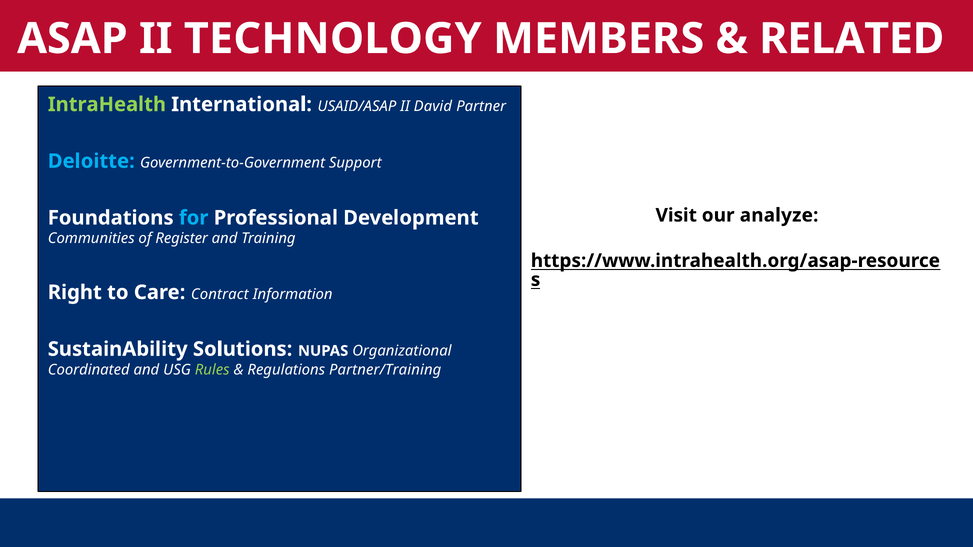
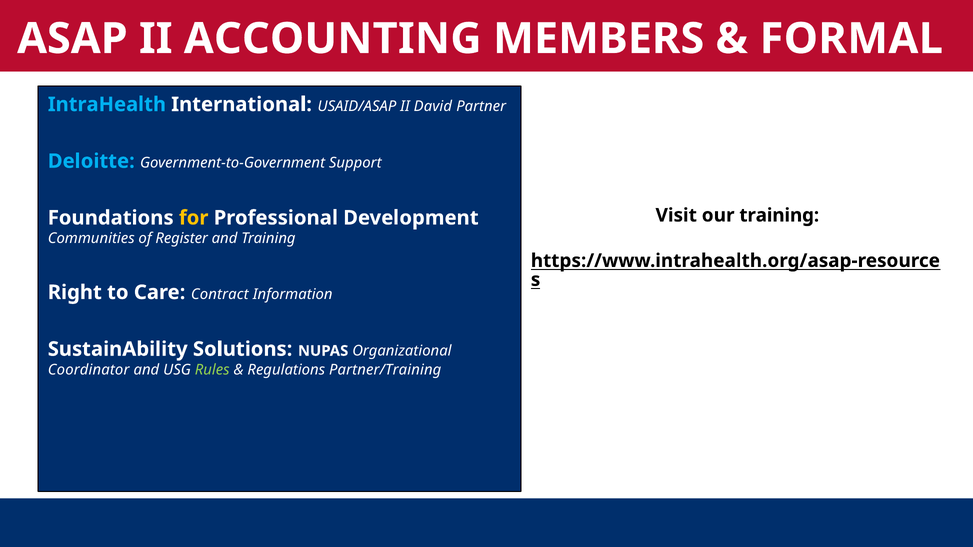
TECHNOLOGY: TECHNOLOGY -> ACCOUNTING
RELATED: RELATED -> FORMAL
IntraHealth colour: light green -> light blue
our analyze: analyze -> training
for colour: light blue -> yellow
Coordinated: Coordinated -> Coordinator
